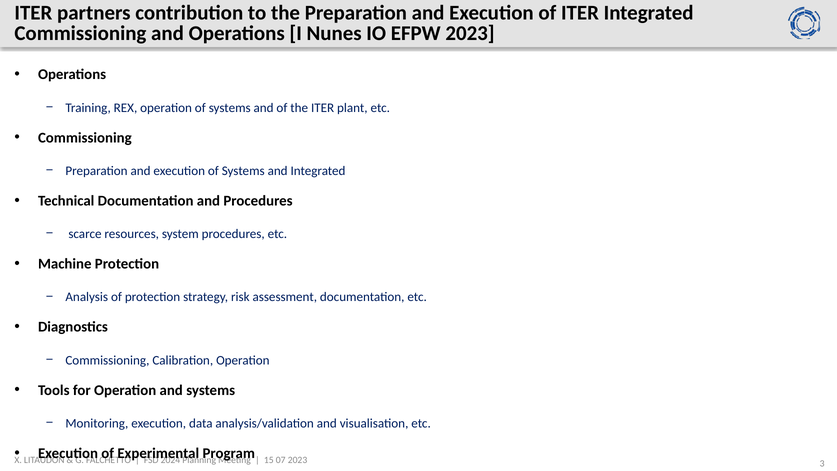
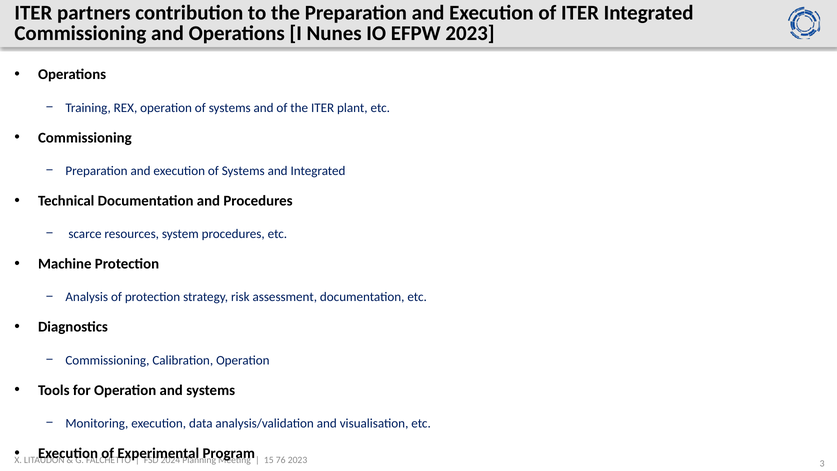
07: 07 -> 76
